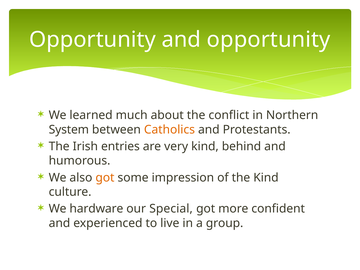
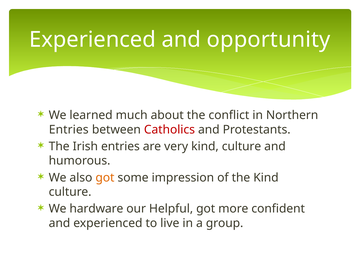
Opportunity at (92, 40): Opportunity -> Experienced
System at (69, 130): System -> Entries
Catholics colour: orange -> red
very kind behind: behind -> culture
Special: Special -> Helpful
